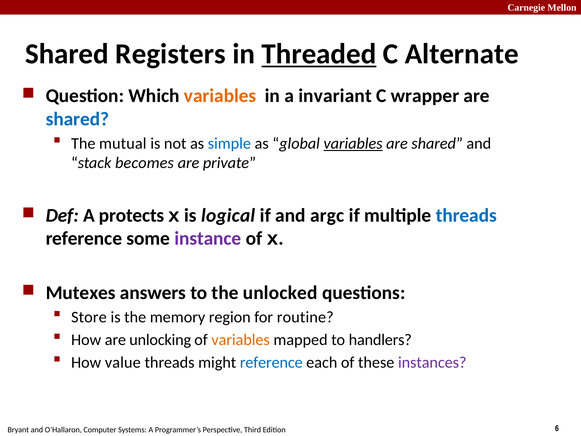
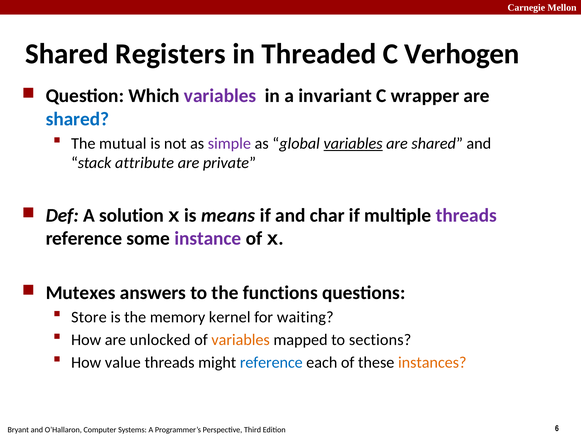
Threaded underline: present -> none
Alternate: Alternate -> Verhogen
variables at (220, 96) colour: orange -> purple
simple colour: blue -> purple
becomes: becomes -> attribute
protects: protects -> solution
logical: logical -> means
argc: argc -> char
threads at (466, 215) colour: blue -> purple
unlocked: unlocked -> functions
region: region -> kernel
routine: routine -> waiting
unlocking: unlocking -> unlocked
handlers: handlers -> sections
instances colour: purple -> orange
